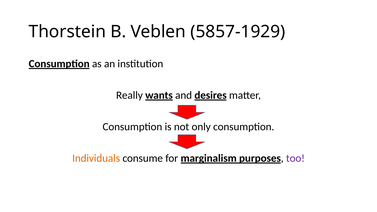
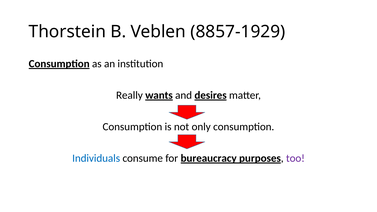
5857-1929: 5857-1929 -> 8857-1929
Individuals colour: orange -> blue
marginalism: marginalism -> bureaucracy
